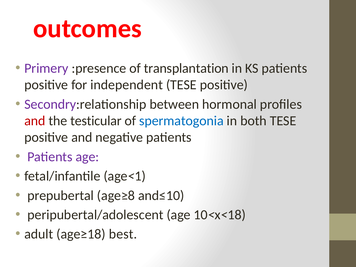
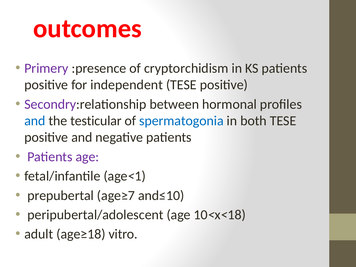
transplantation: transplantation -> cryptorchidism
and at (35, 121) colour: red -> blue
age≥8: age≥8 -> age≥7
best: best -> vitro
